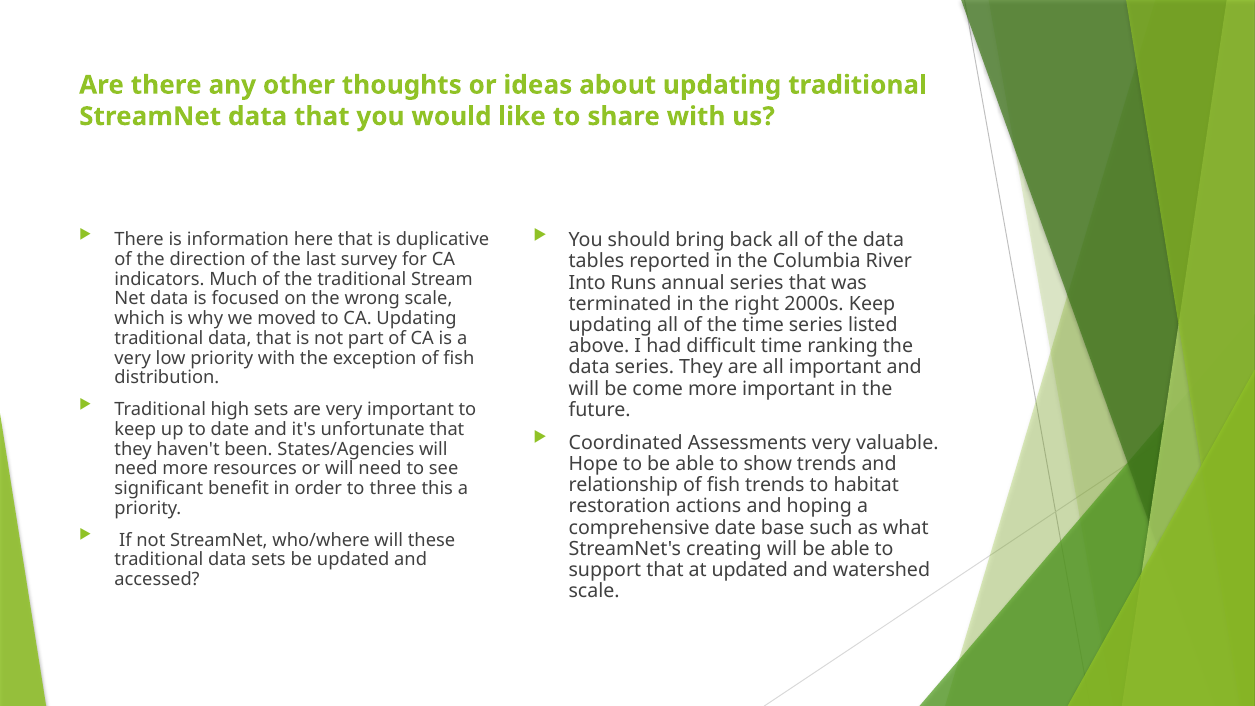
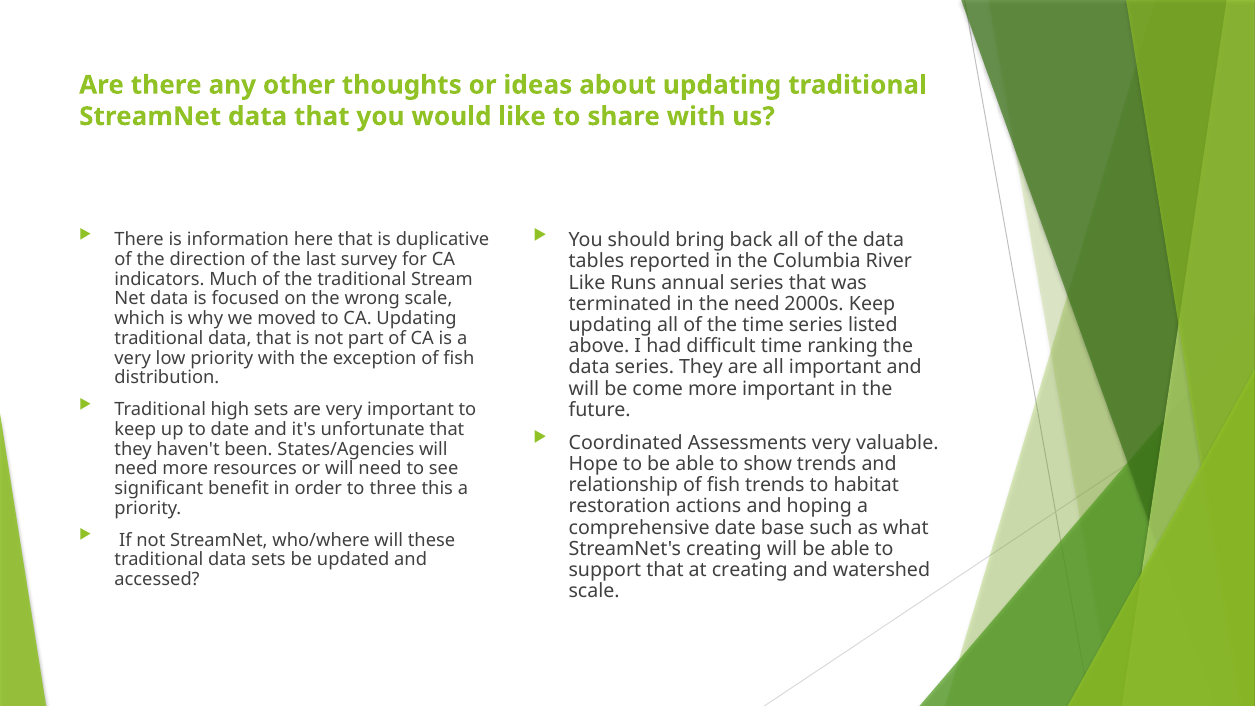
Into at (587, 283): Into -> Like
the right: right -> need
at updated: updated -> creating
